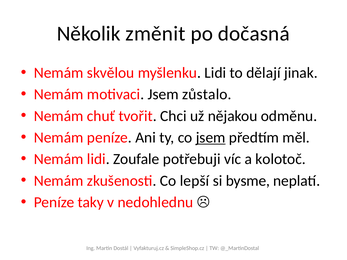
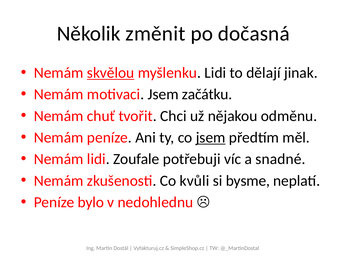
skvělou underline: none -> present
zůstalo: zůstalo -> začátku
kolotoč: kolotoč -> snadné
lepší: lepší -> kvůli
taky: taky -> bylo
